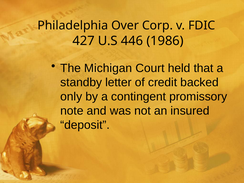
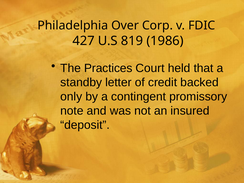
446: 446 -> 819
Michigan: Michigan -> Practices
